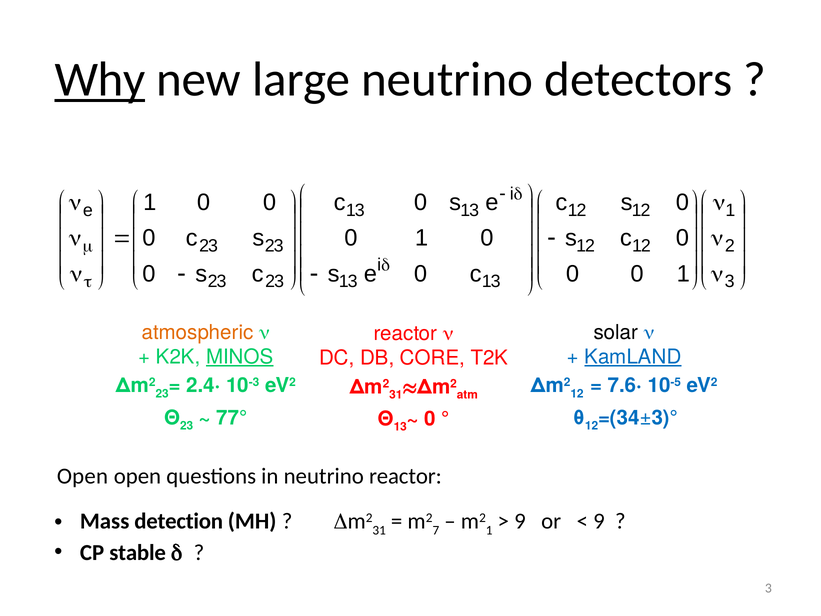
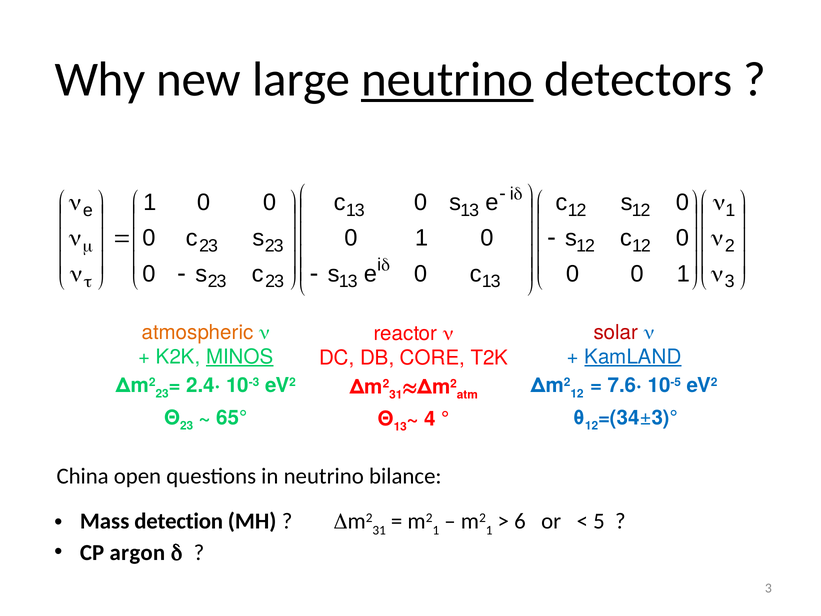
Why underline: present -> none
neutrino at (447, 79) underline: none -> present
solar colour: black -> red
77°: 77° -> 65°
0 at (430, 419): 0 -> 4
Open at (82, 476): Open -> China
neutrino reactor: reactor -> bilance
7 at (436, 530): 7 -> 1
9 at (520, 521): 9 -> 6
9 at (599, 521): 9 -> 5
stable: stable -> argon
